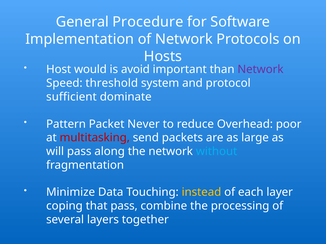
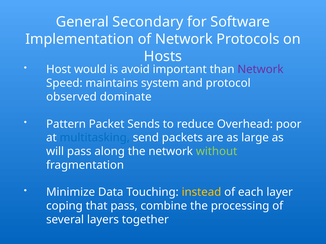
Procedure: Procedure -> Secondary
threshold: threshold -> maintains
sufficient: sufficient -> observed
Never: Never -> Sends
multitasking colour: red -> blue
without colour: light blue -> light green
